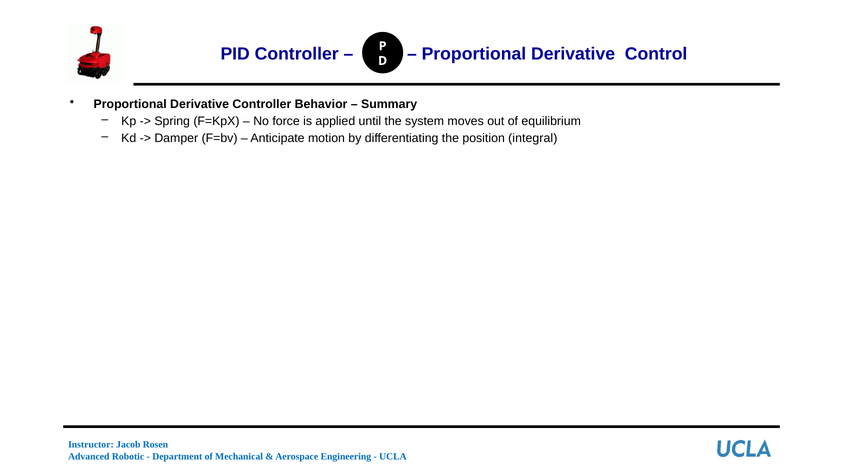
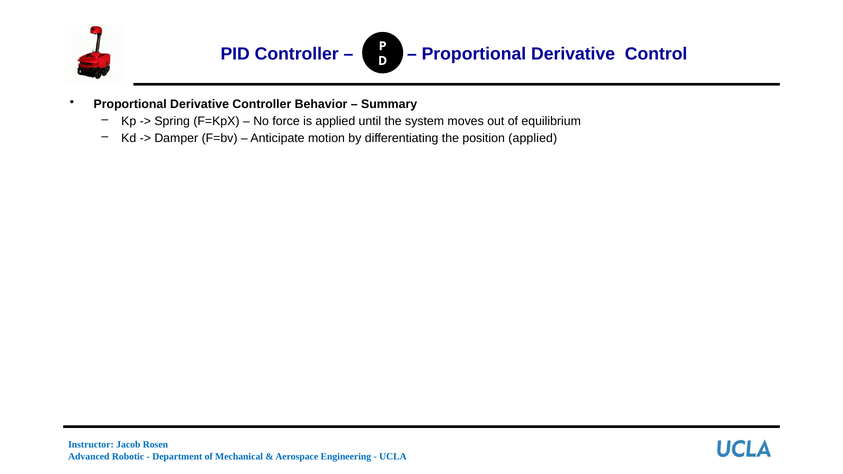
position integral: integral -> applied
